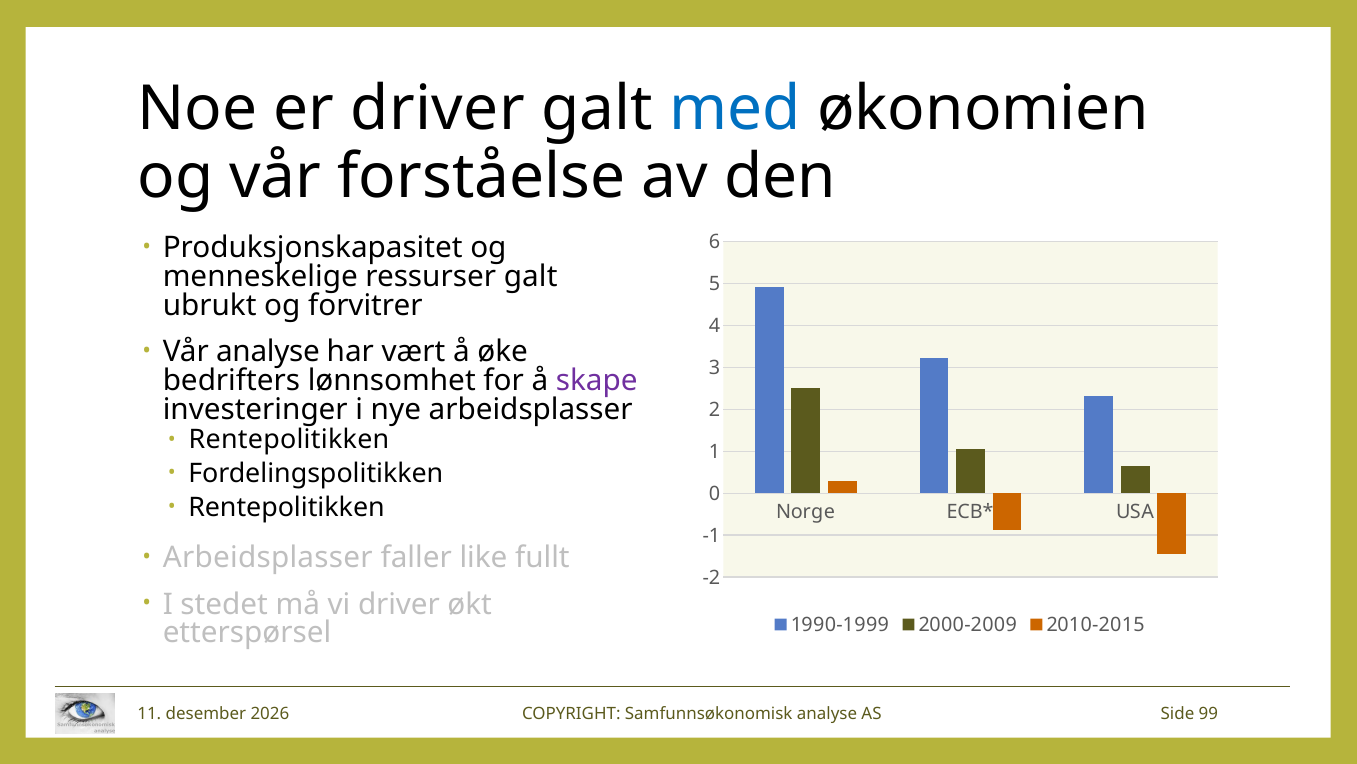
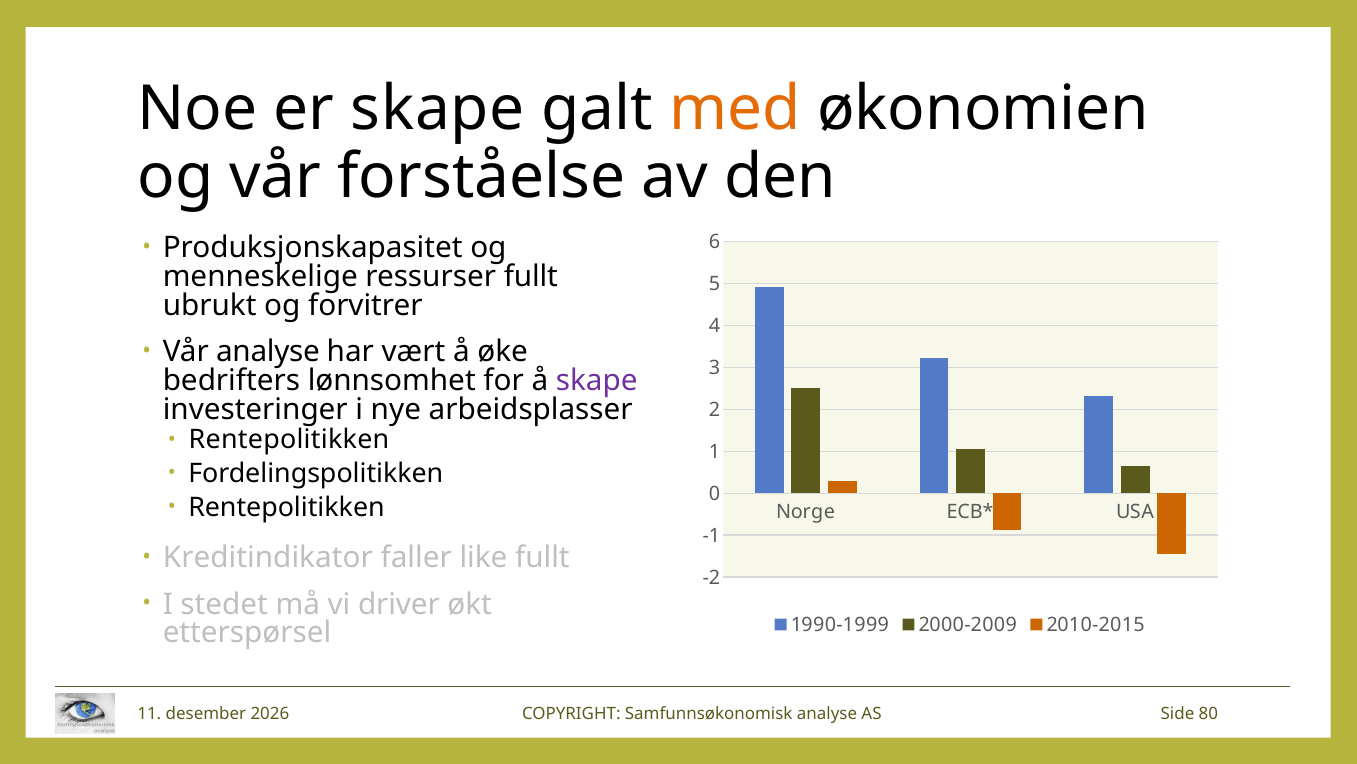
er driver: driver -> skape
med colour: blue -> orange
ressurser galt: galt -> fullt
Arbeidsplasser at (268, 557): Arbeidsplasser -> Kreditindikator
99: 99 -> 80
